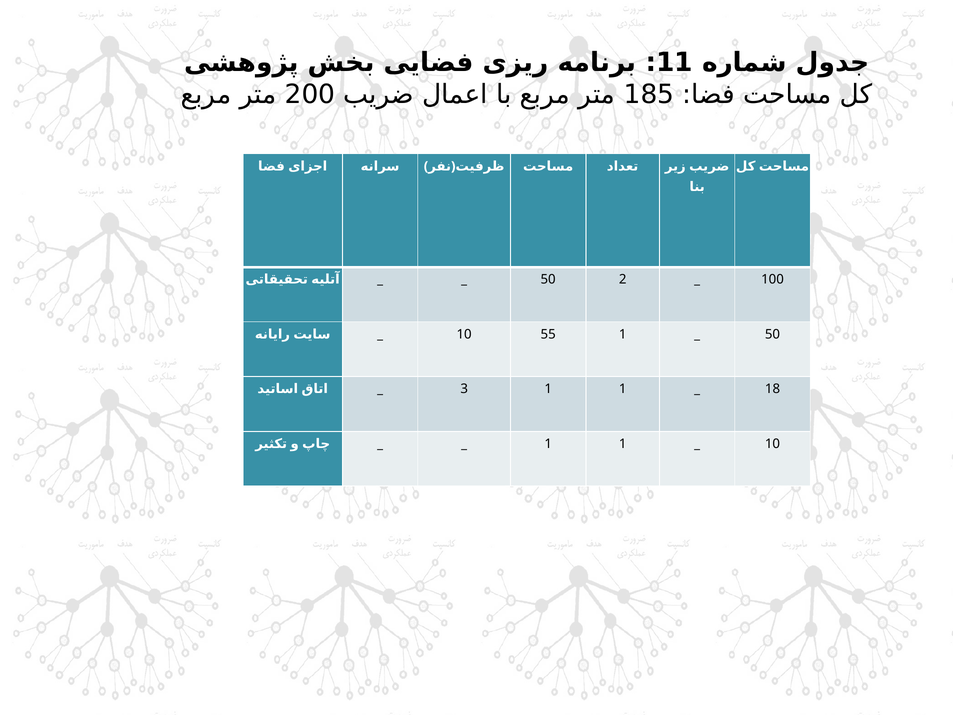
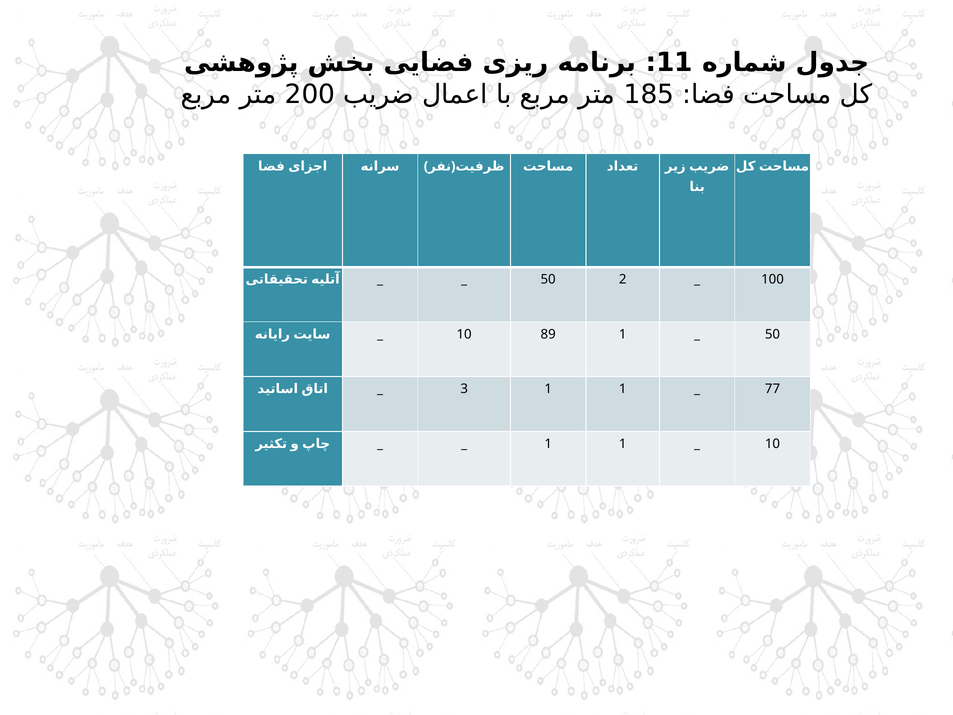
55: 55 -> 89
18: 18 -> 77
